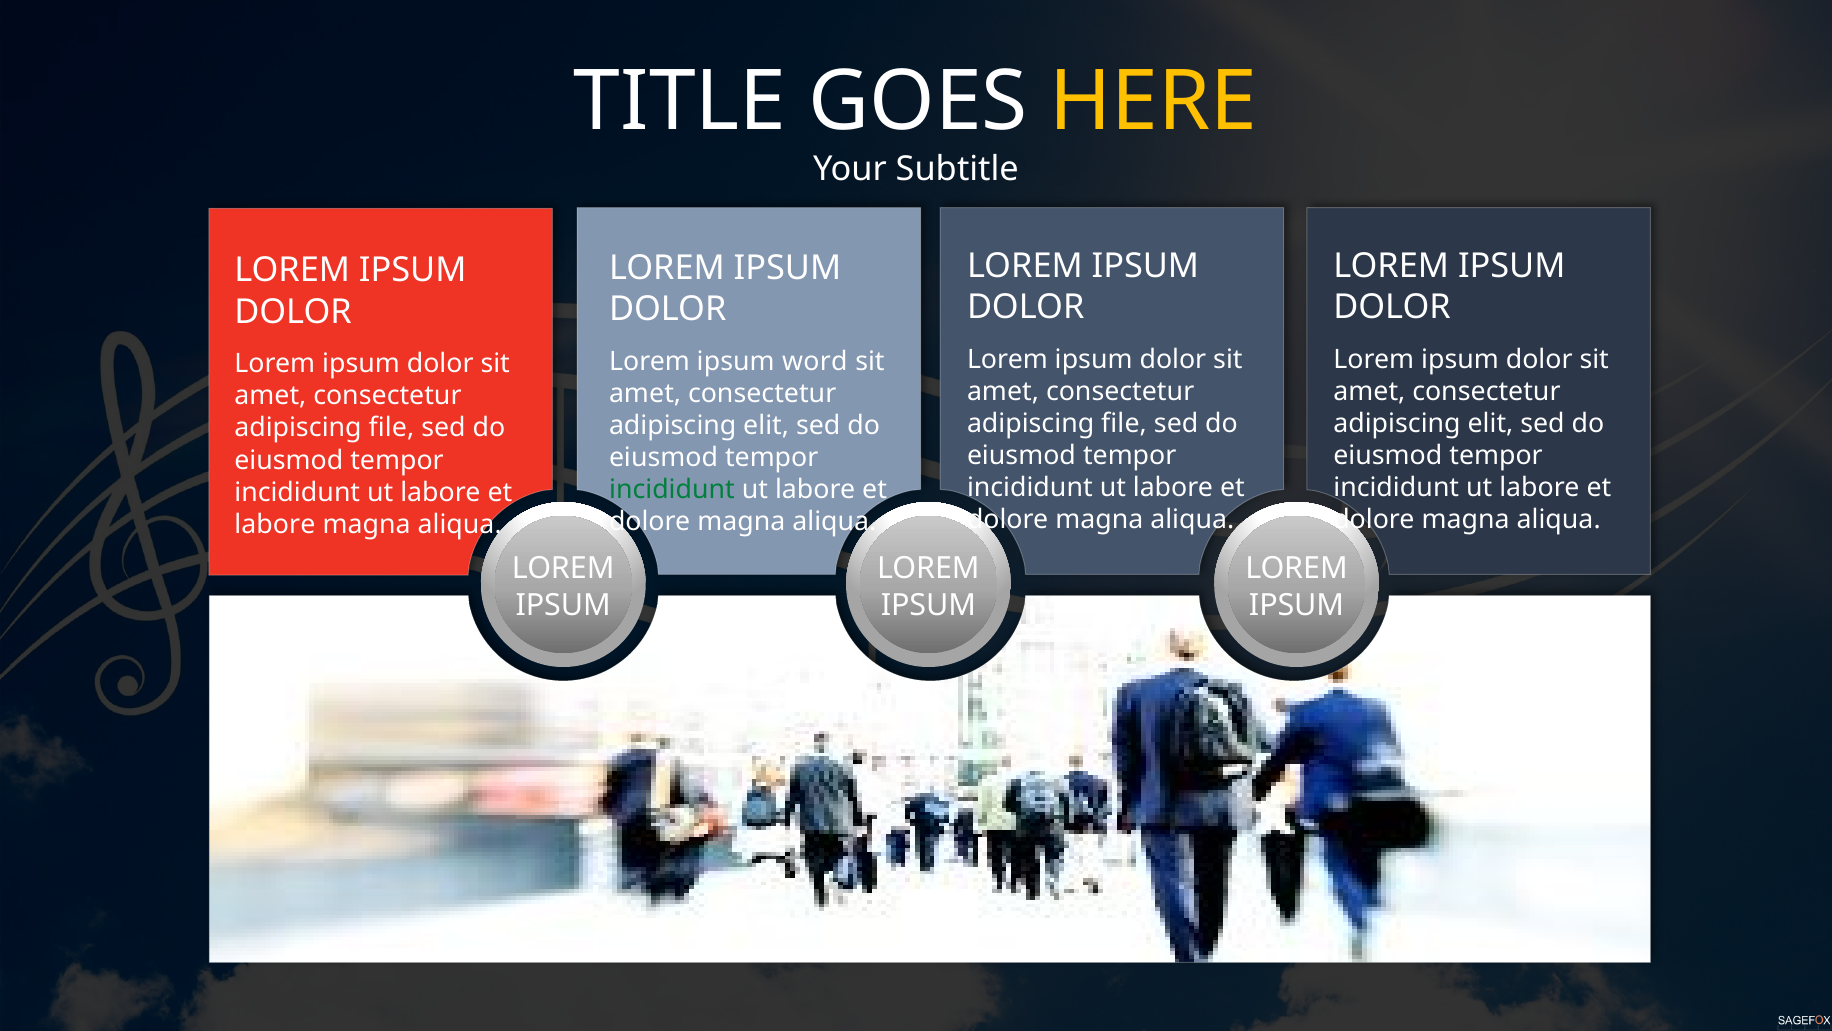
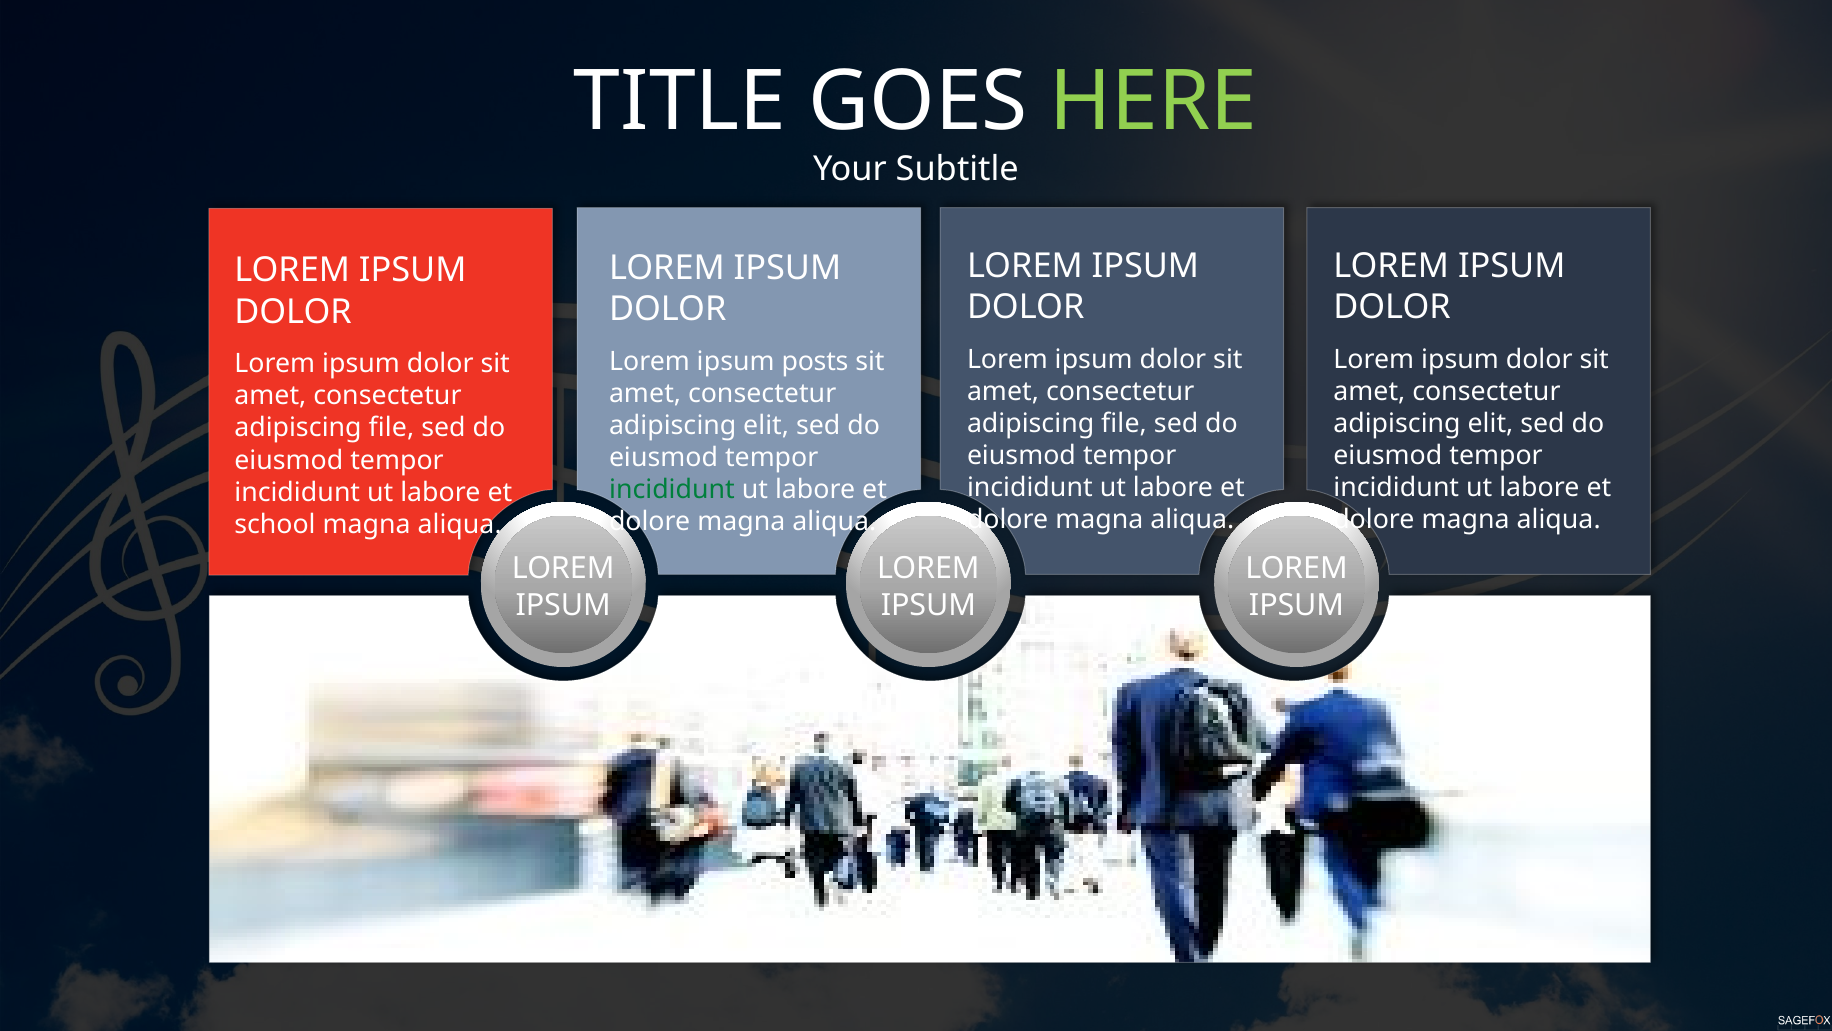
HERE colour: yellow -> light green
word: word -> posts
labore at (275, 524): labore -> school
